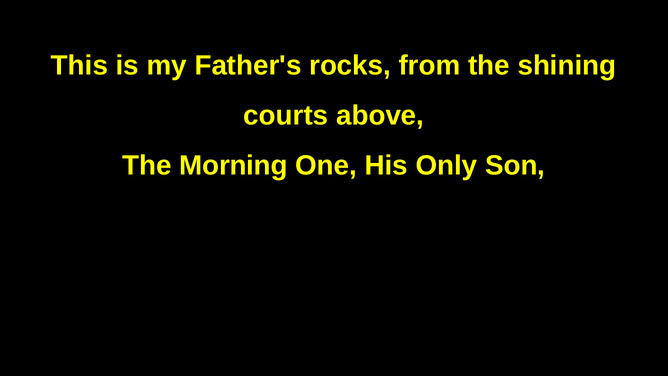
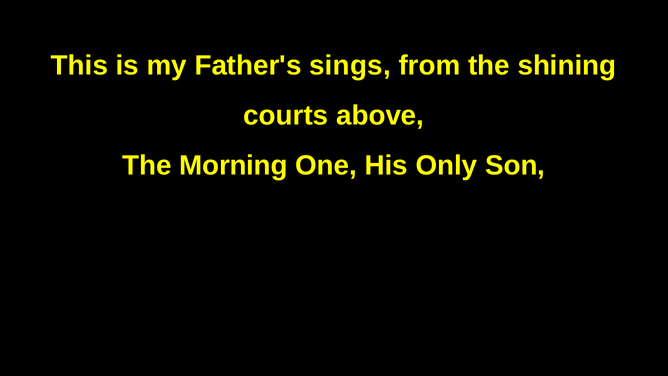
rocks: rocks -> sings
